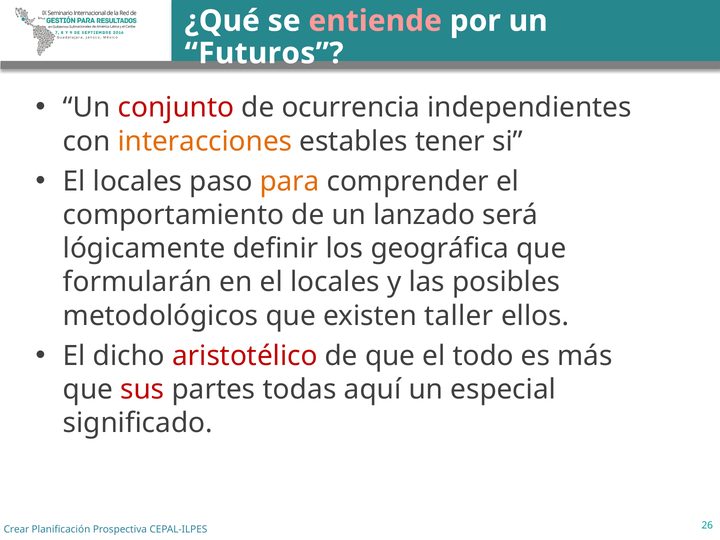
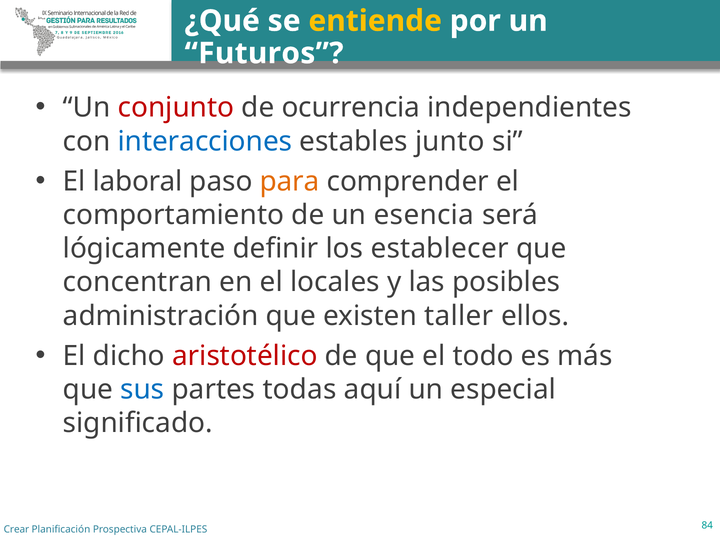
entiende colour: pink -> yellow
interacciones colour: orange -> blue
tener: tener -> junto
locales at (138, 181): locales -> laboral
lanzado: lanzado -> esencia
geográfica: geográfica -> establecer
formularán: formularán -> concentran
metodológicos: metodológicos -> administración
sus colour: red -> blue
26: 26 -> 84
